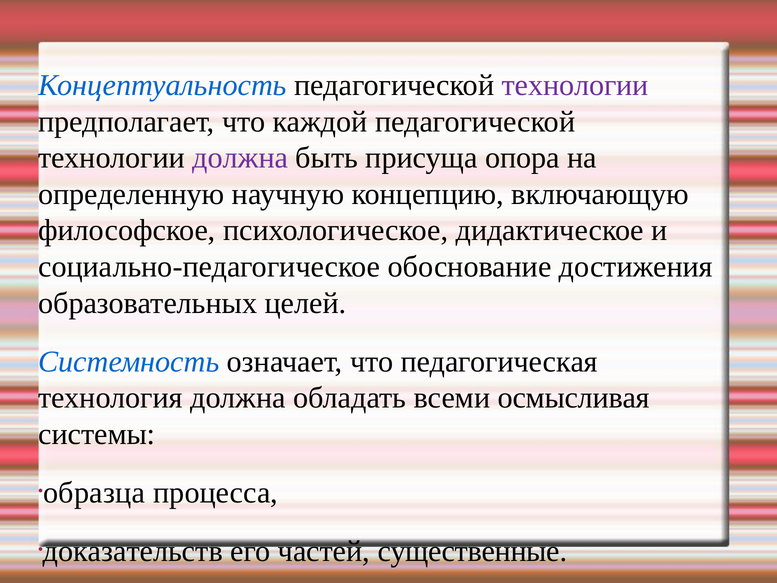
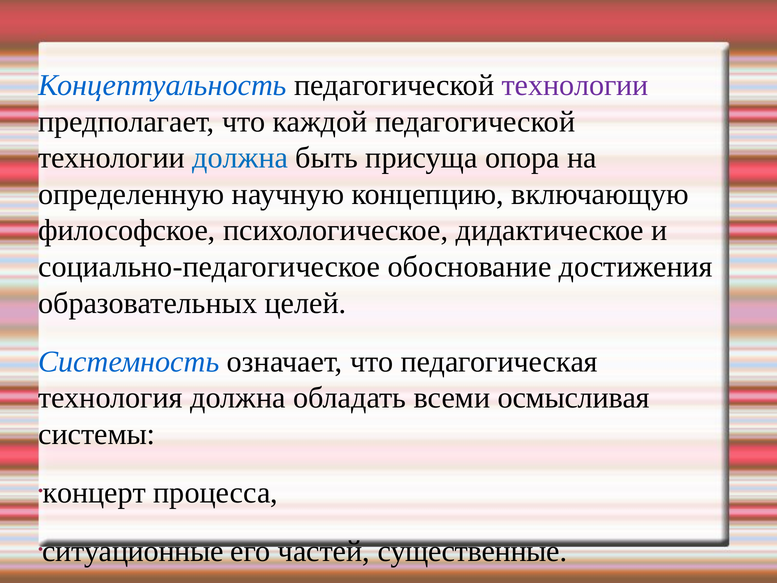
должна at (240, 158) colour: purple -> blue
образца: образца -> концерт
доказательств: доказательств -> ситуационные
